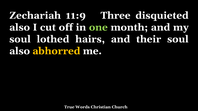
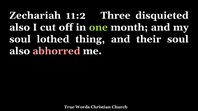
11:9: 11:9 -> 11:2
hairs: hairs -> thing
abhorred colour: yellow -> pink
